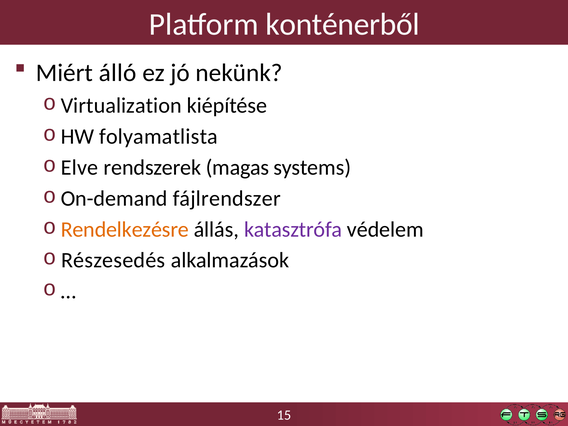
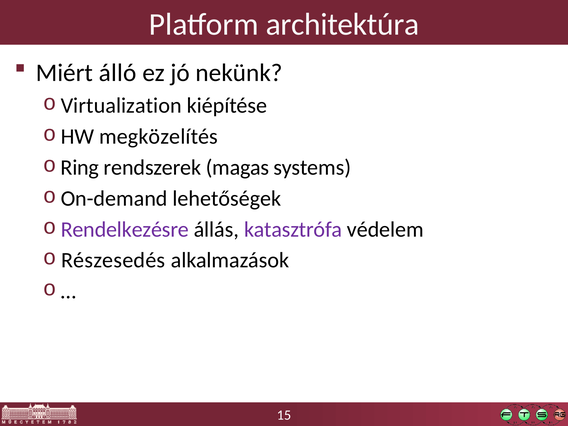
konténerből: konténerből -> architektúra
folyamatlista: folyamatlista -> megközelítés
Elve: Elve -> Ring
fájlrendszer: fájlrendszer -> lehetőségek
Rendelkezésre colour: orange -> purple
